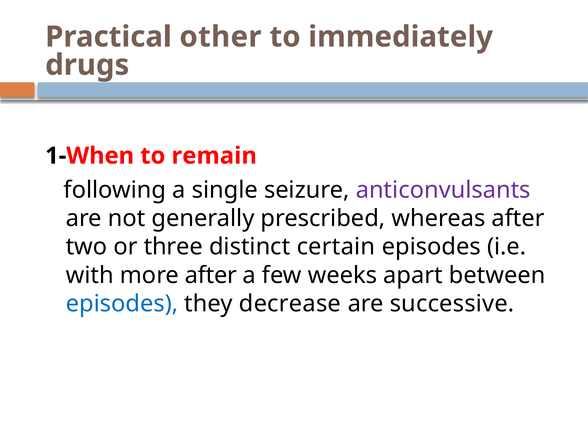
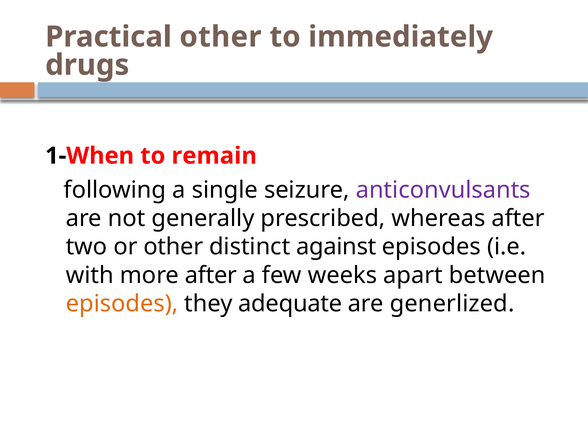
or three: three -> other
certain: certain -> against
episodes at (122, 304) colour: blue -> orange
decrease: decrease -> adequate
successive: successive -> generlized
